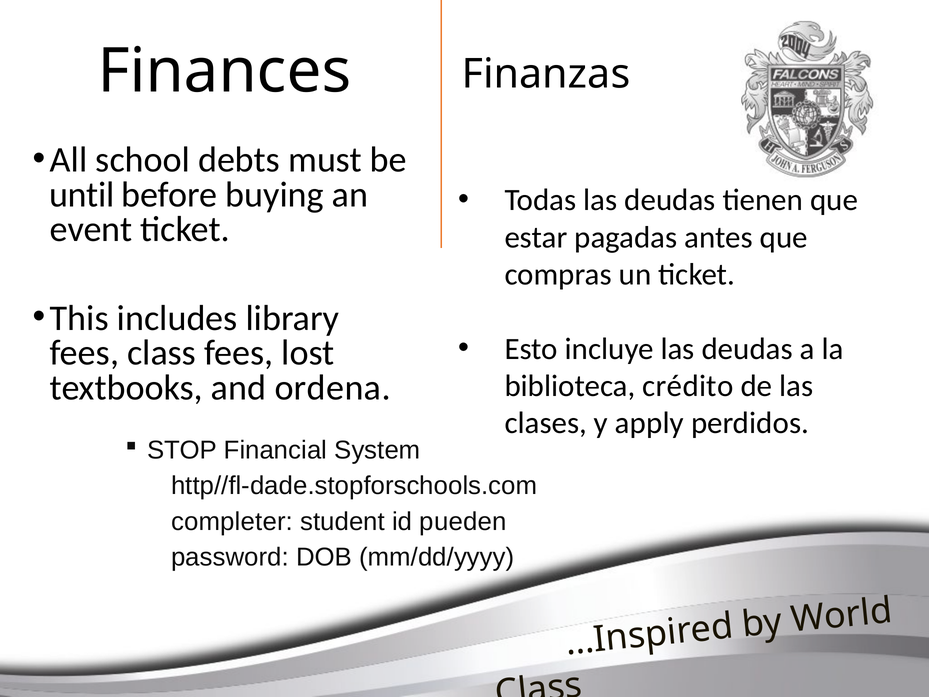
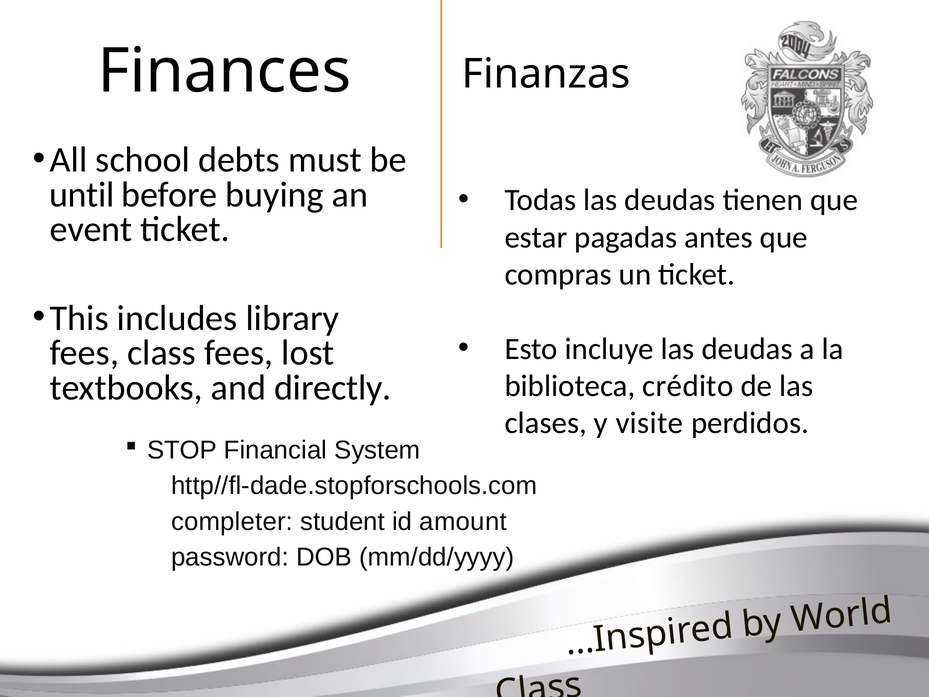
ordena: ordena -> directly
apply: apply -> visite
pueden: pueden -> amount
